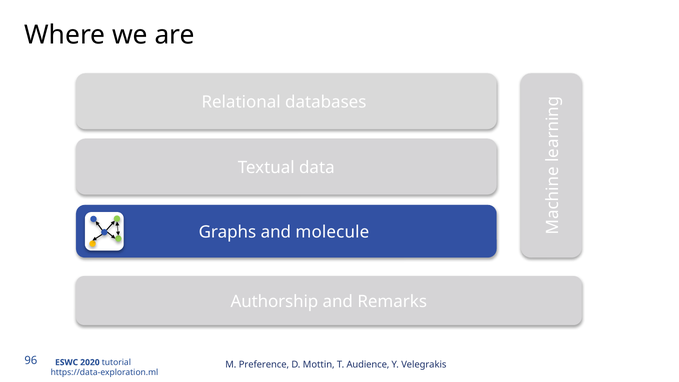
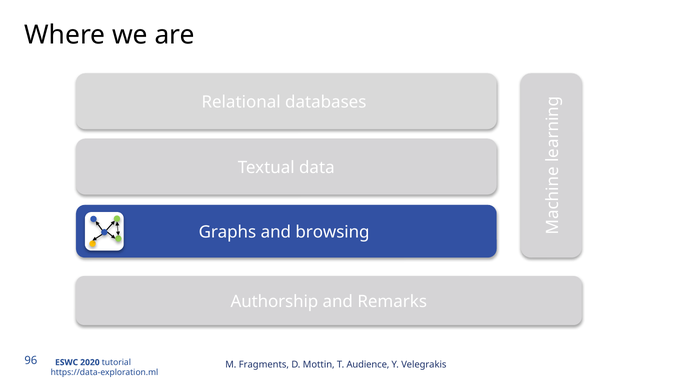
molecule: molecule -> browsing
Preference: Preference -> Fragments
